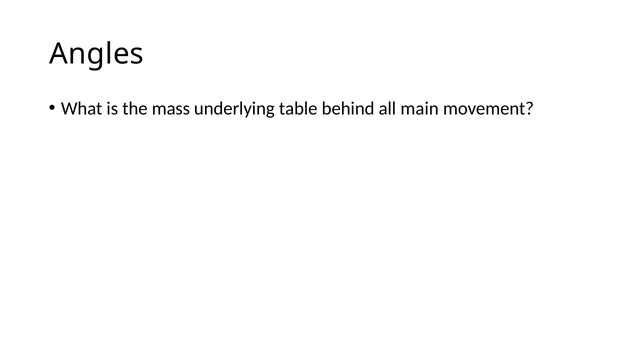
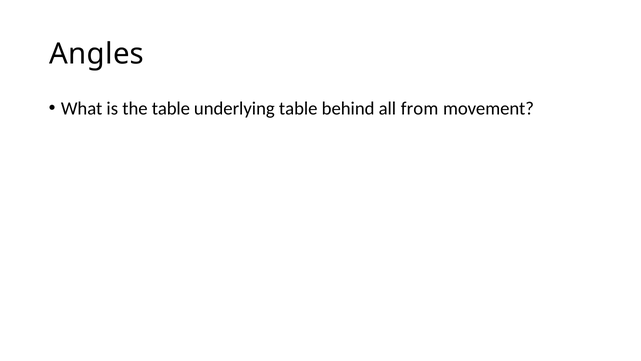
the mass: mass -> table
main: main -> from
